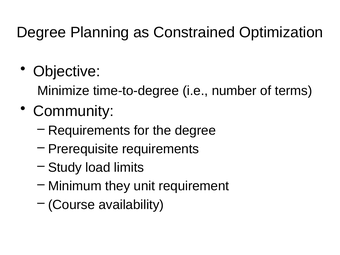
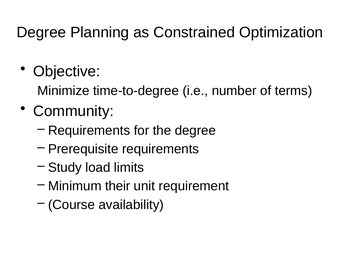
they: they -> their
